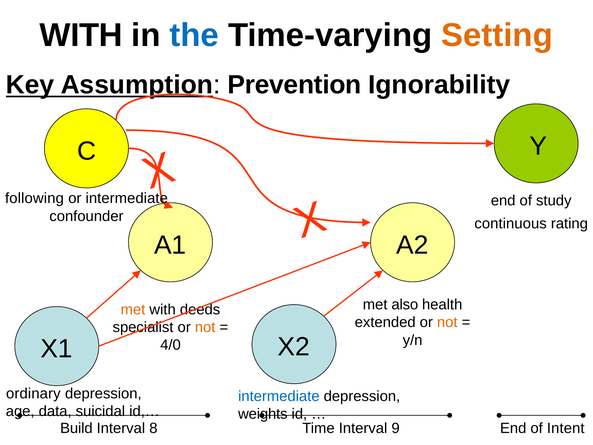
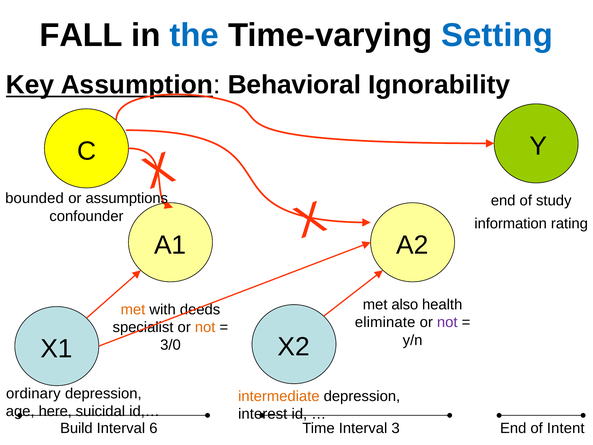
WITH at (81, 35): WITH -> FALL
Setting colour: orange -> blue
Prevention: Prevention -> Behavioral
following: following -> bounded
or intermediate: intermediate -> assumptions
continuous: continuous -> information
extended: extended -> eliminate
not at (447, 322) colour: orange -> purple
4/0: 4/0 -> 3/0
intermediate at (279, 396) colour: blue -> orange
data: data -> here
weights: weights -> interest
8: 8 -> 6
9: 9 -> 3
